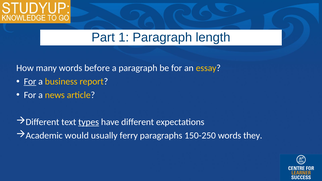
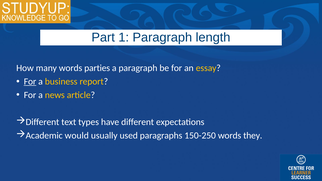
before: before -> parties
types underline: present -> none
ferry: ferry -> used
